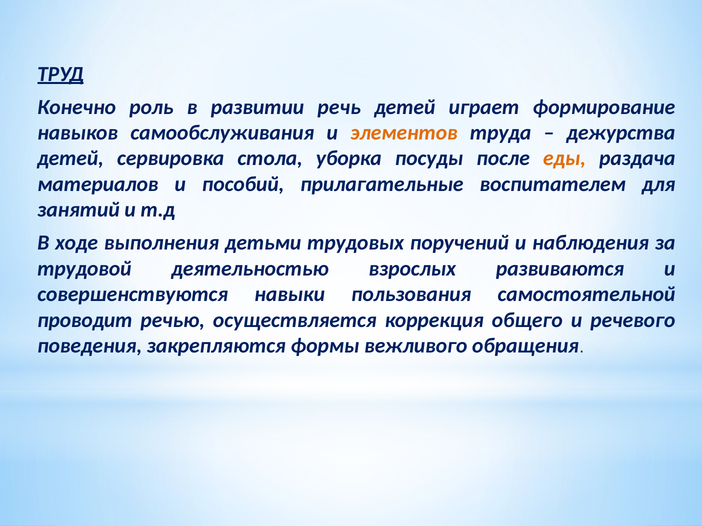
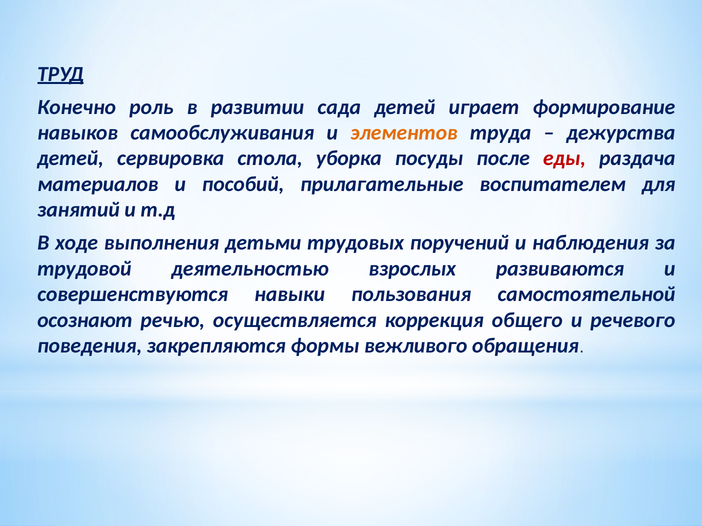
речь: речь -> сада
еды colour: orange -> red
проводит: проводит -> осознают
